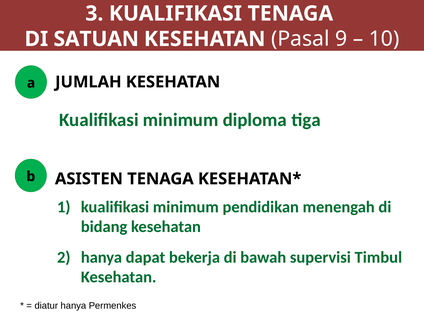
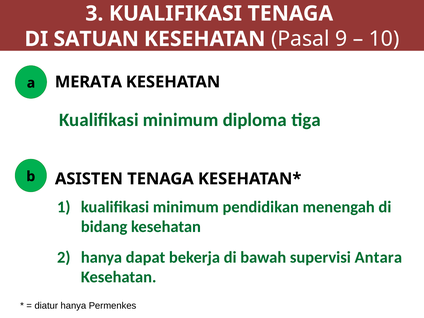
JUMLAH: JUMLAH -> MERATA
Timbul: Timbul -> Antara
